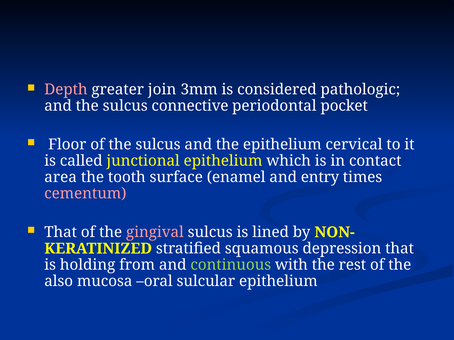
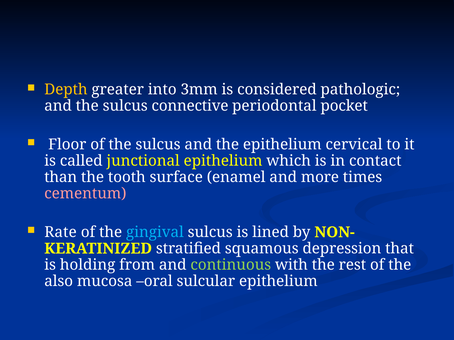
Depth colour: pink -> yellow
join: join -> into
area: area -> than
entry: entry -> more
That at (61, 233): That -> Rate
gingival colour: pink -> light blue
